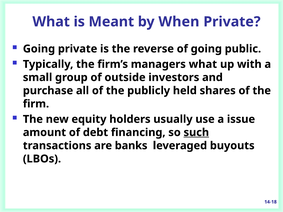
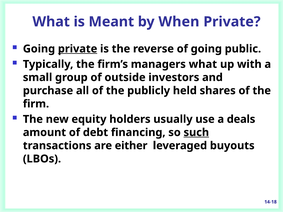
private at (78, 49) underline: none -> present
issue: issue -> deals
banks: banks -> either
